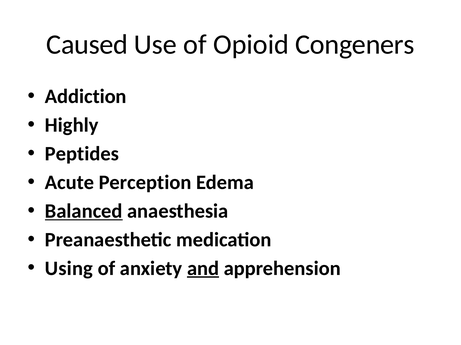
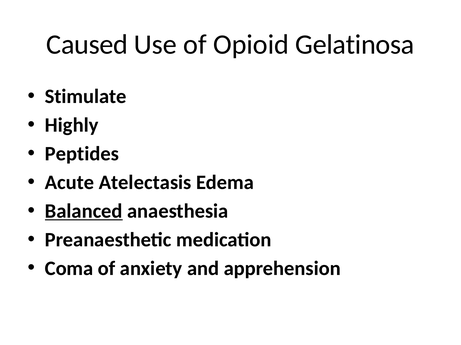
Congeners: Congeners -> Gelatinosa
Addiction: Addiction -> Stimulate
Perception: Perception -> Atelectasis
Using: Using -> Coma
and underline: present -> none
